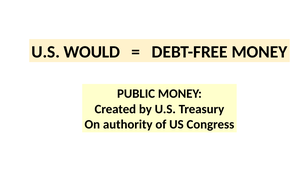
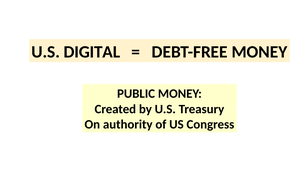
WOULD: WOULD -> DIGITAL
